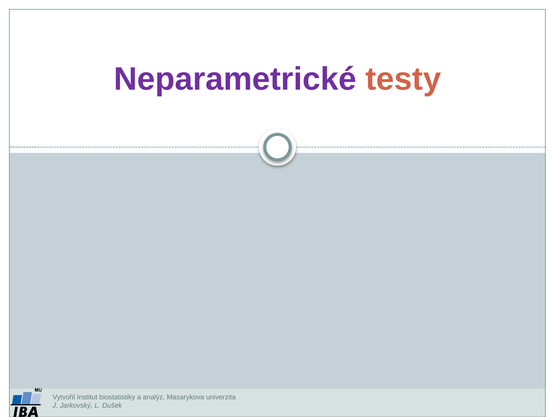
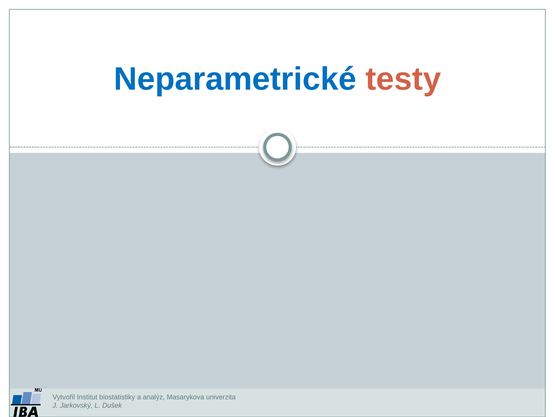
Neparametrické colour: purple -> blue
